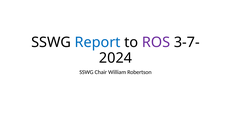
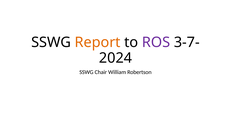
Report colour: blue -> orange
